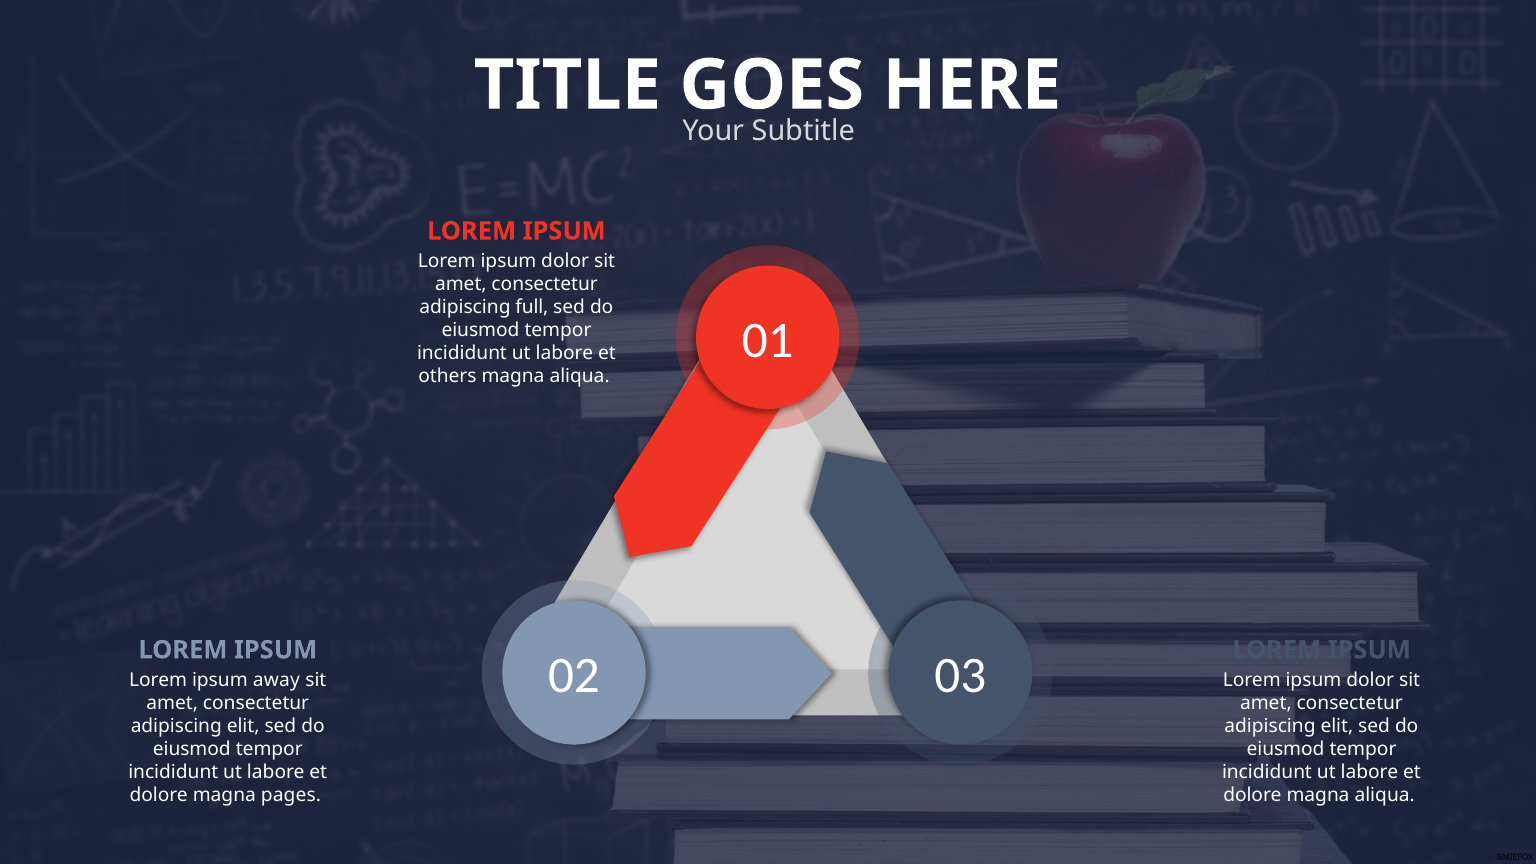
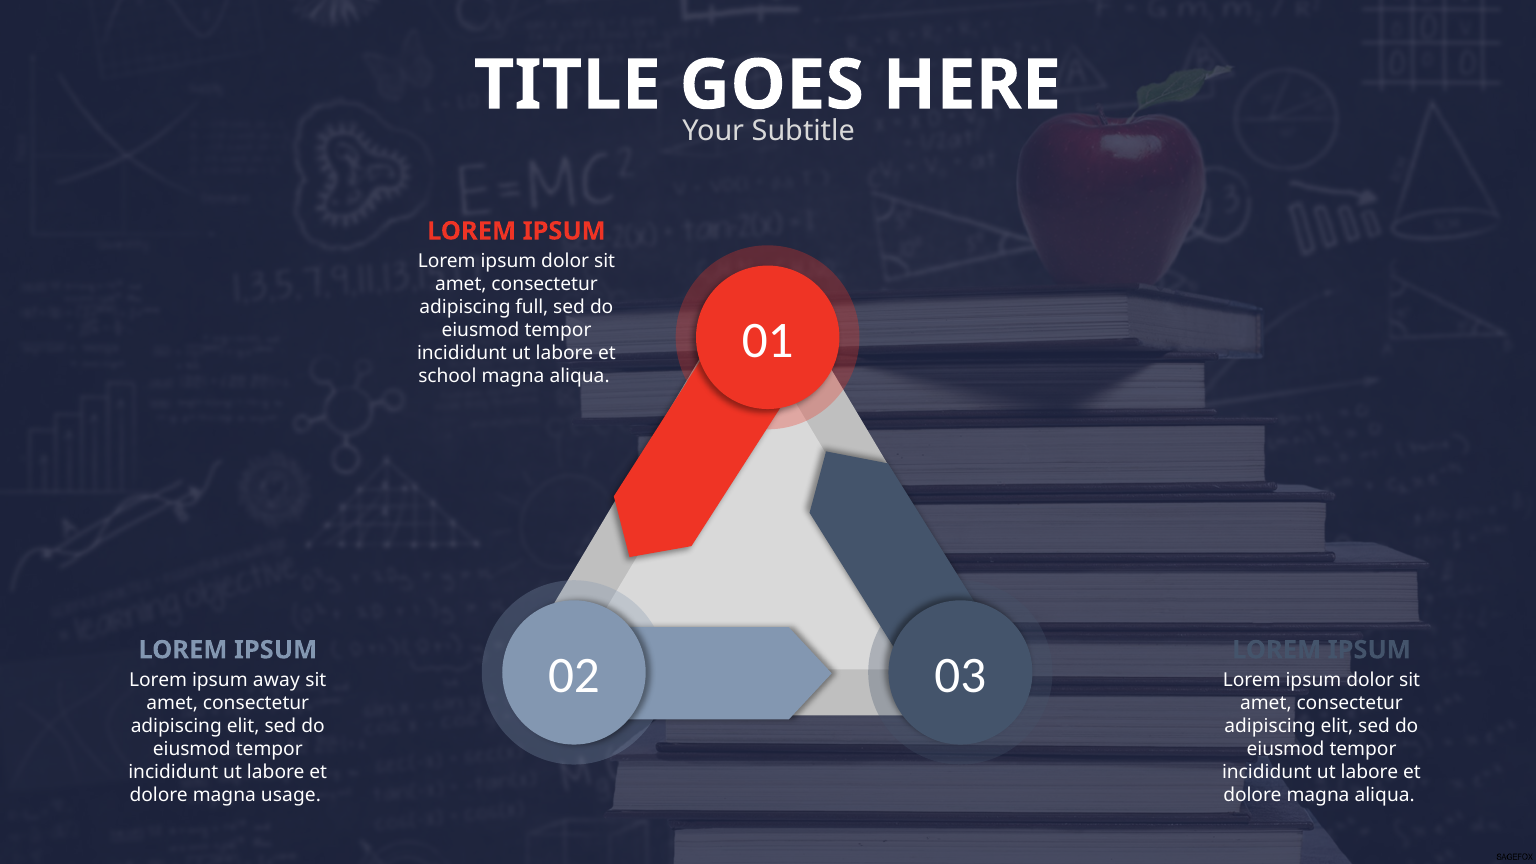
others: others -> school
pages: pages -> usage
